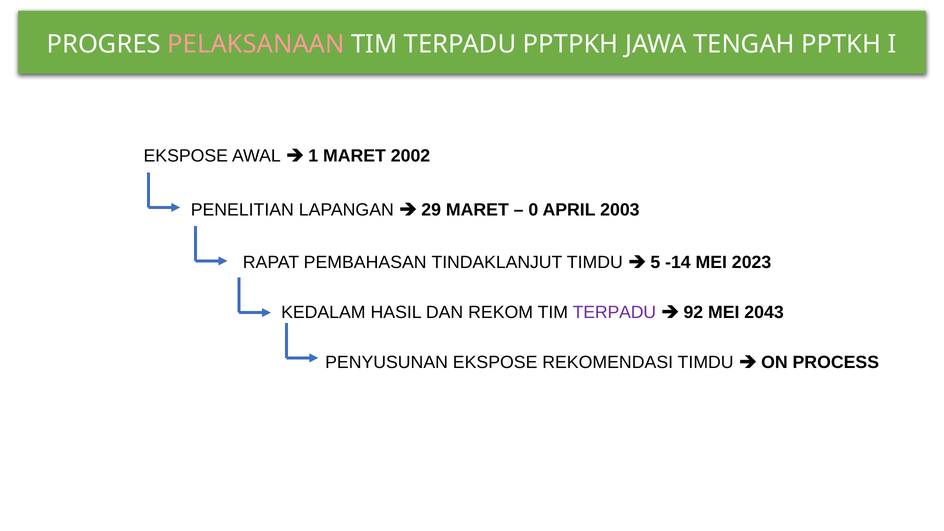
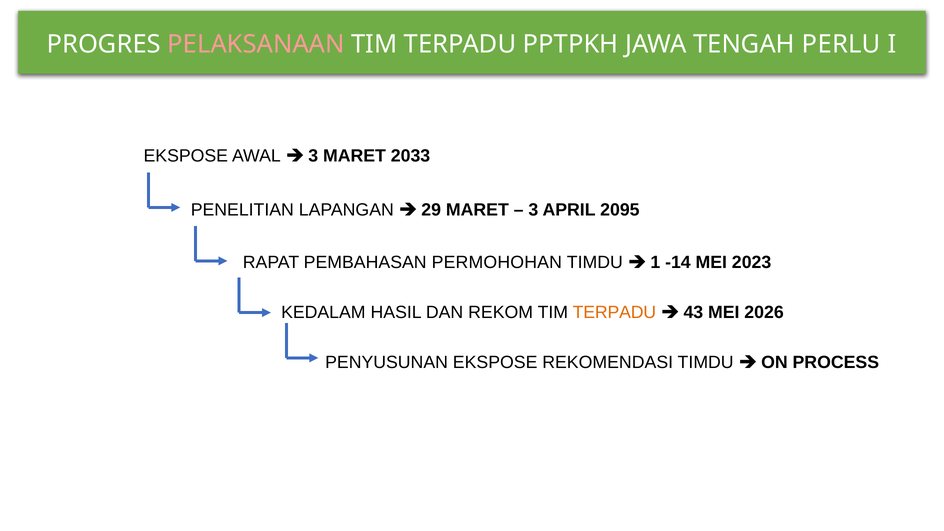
PPTKH: PPTKH -> PERLU
1 at (313, 156): 1 -> 3
2002: 2002 -> 2033
0 at (533, 210): 0 -> 3
2003: 2003 -> 2095
TINDAKLANJUT: TINDAKLANJUT -> PERMOHOHAN
5: 5 -> 1
TERPADU at (614, 312) colour: purple -> orange
92: 92 -> 43
2043: 2043 -> 2026
